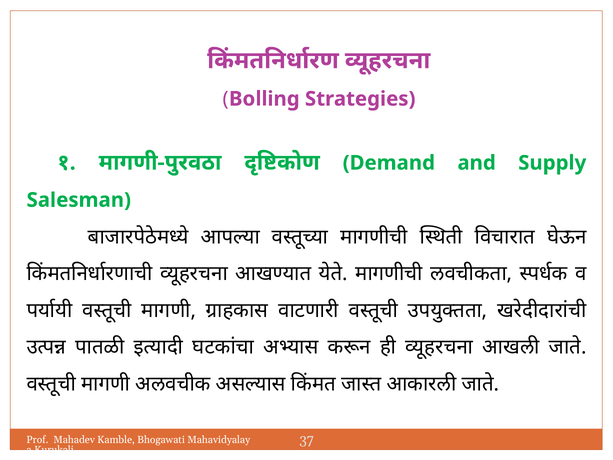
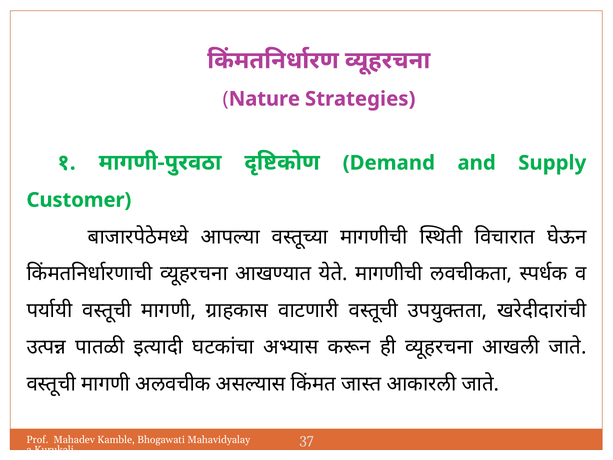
Bolling: Bolling -> Nature
Salesman: Salesman -> Customer
